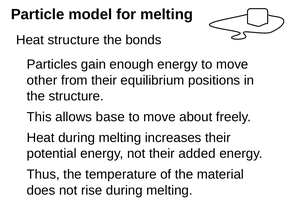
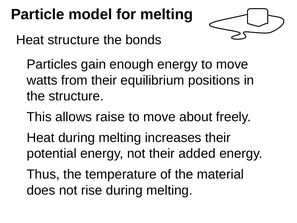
other: other -> watts
base: base -> raise
